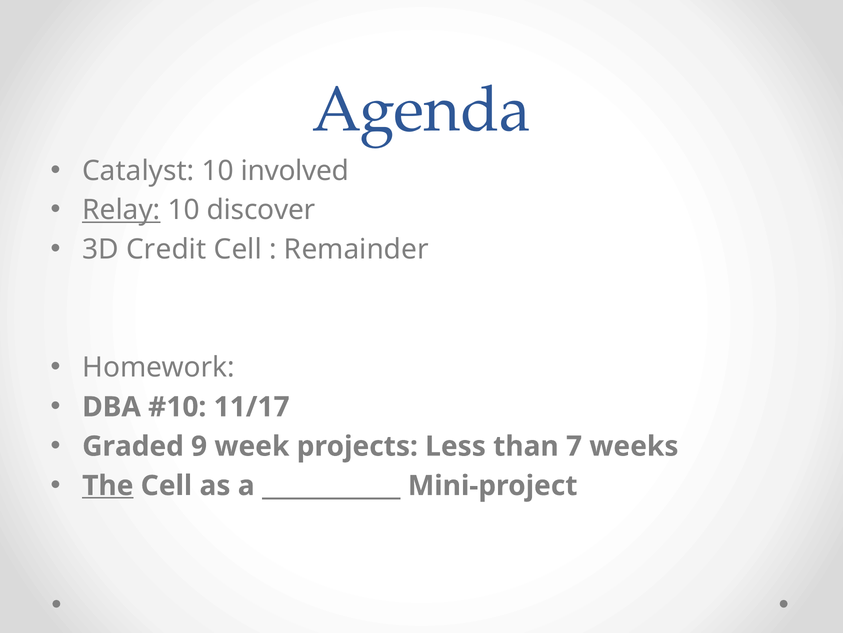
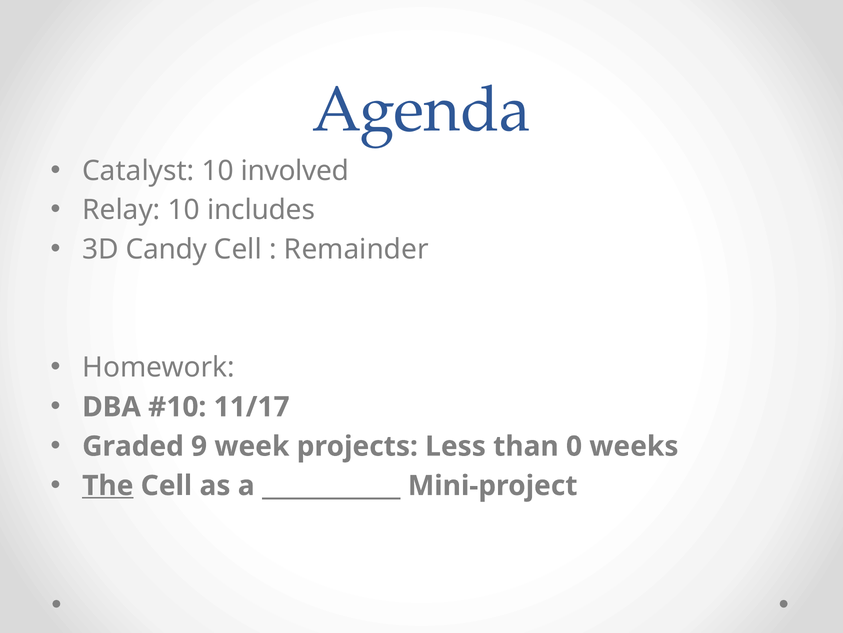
Relay underline: present -> none
discover: discover -> includes
Credit: Credit -> Candy
7: 7 -> 0
